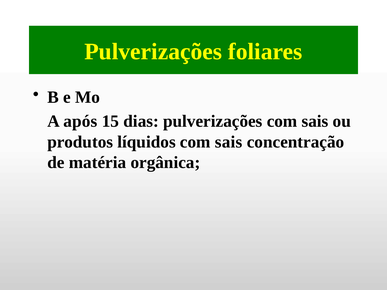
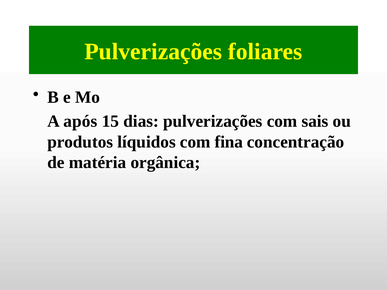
líquidos com sais: sais -> fina
